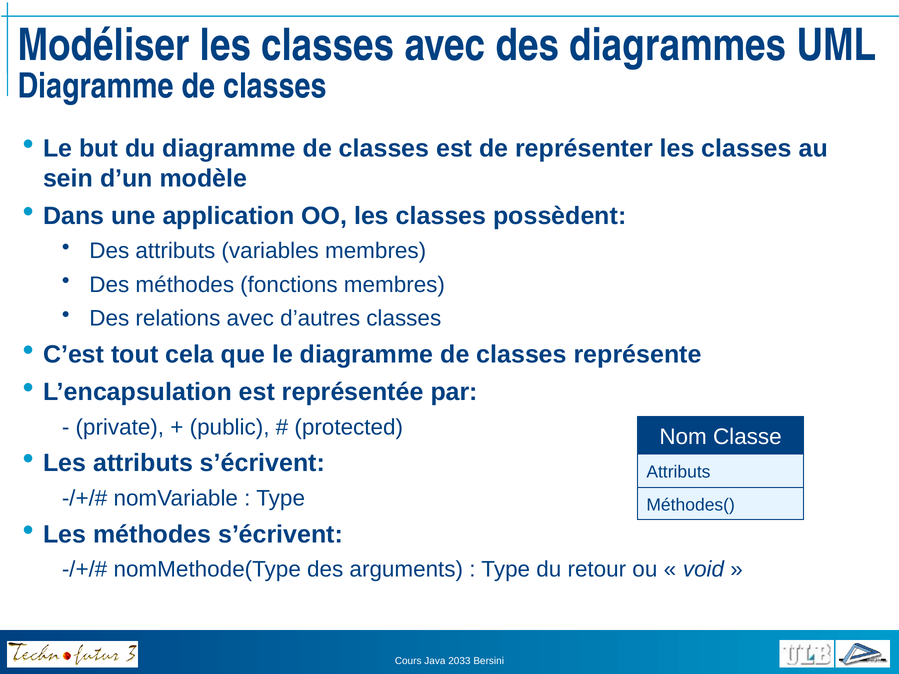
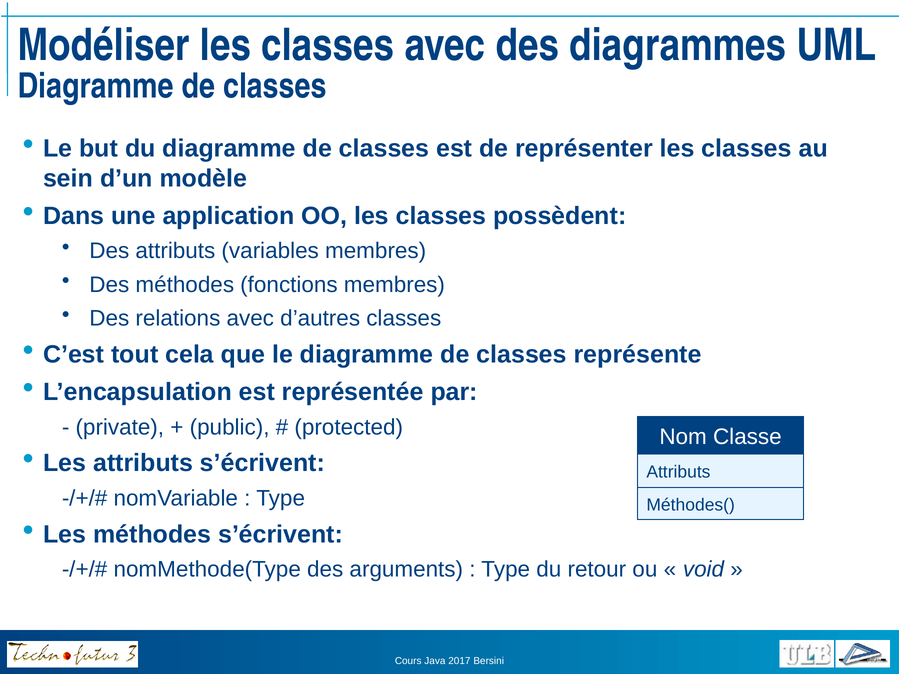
2033: 2033 -> 2017
